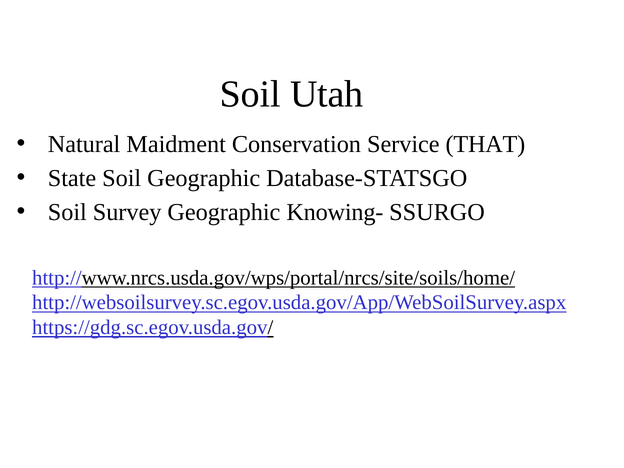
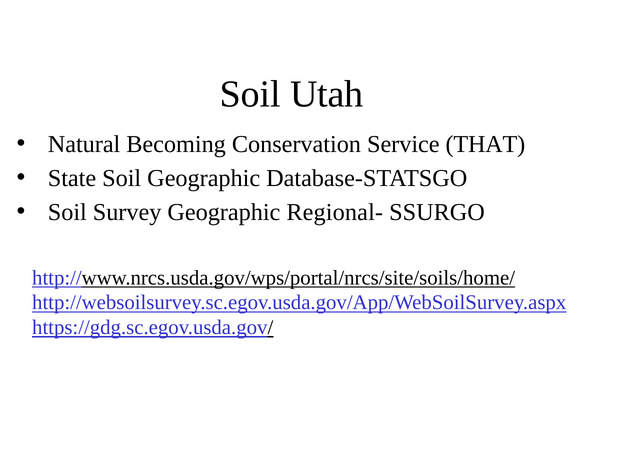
Maidment: Maidment -> Becoming
Knowing-: Knowing- -> Regional-
